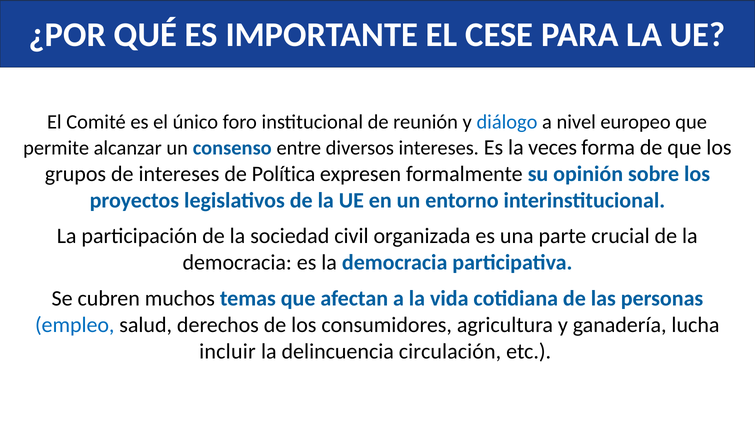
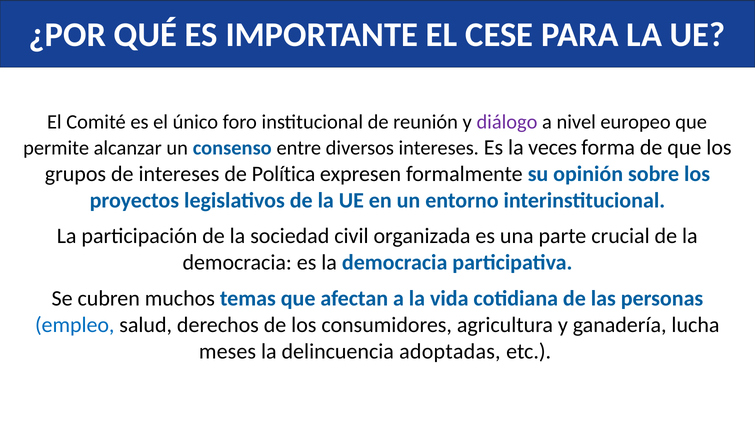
diálogo colour: blue -> purple
incluir: incluir -> meses
circulación: circulación -> adoptadas
